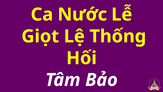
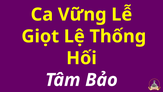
Nước: Nước -> Vững
